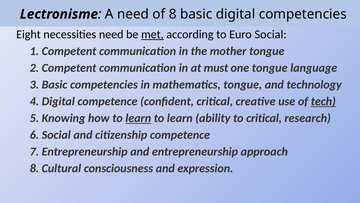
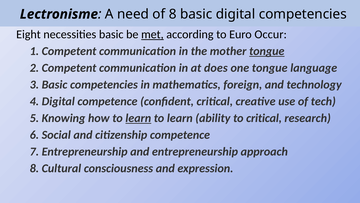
necessities need: need -> basic
Euro Social: Social -> Occur
tongue at (267, 51) underline: none -> present
must: must -> does
mathematics tongue: tongue -> foreign
tech underline: present -> none
